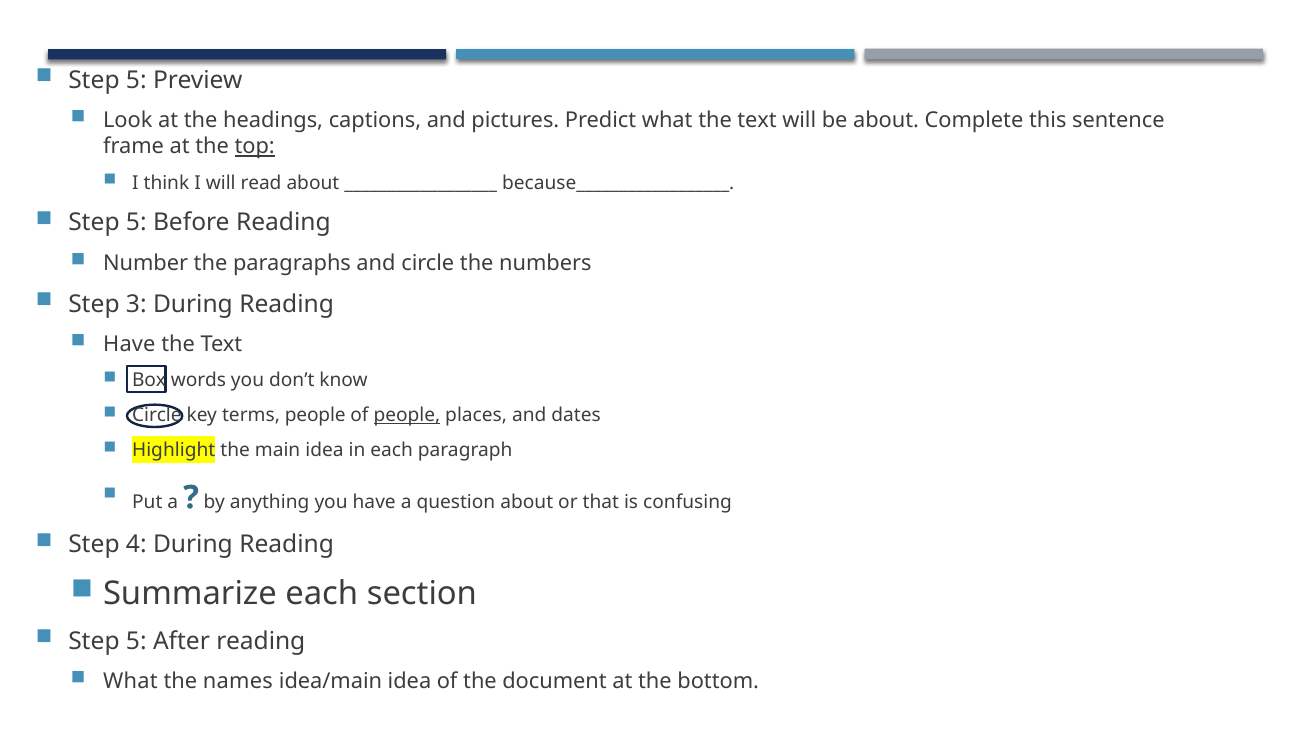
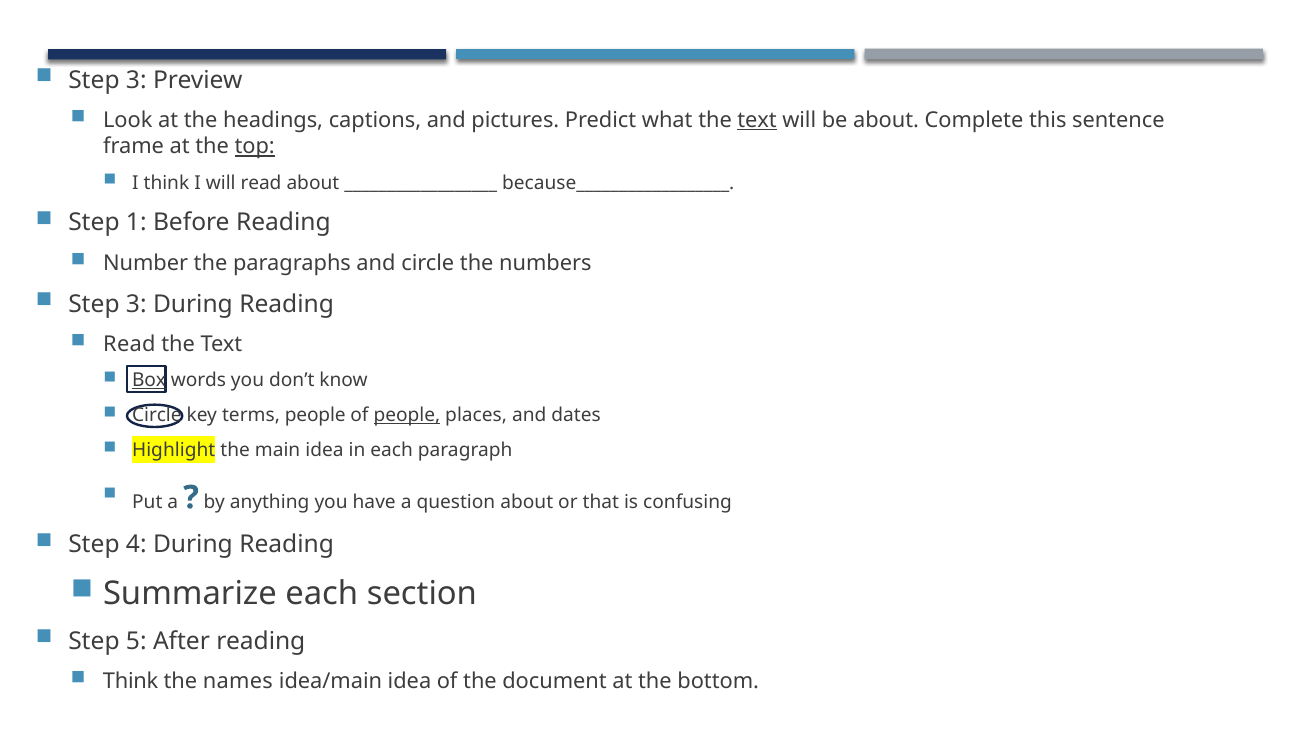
5 at (136, 80): 5 -> 3
text at (757, 120) underline: none -> present
5 at (136, 223): 5 -> 1
Have at (129, 344): Have -> Read
Box underline: none -> present
What at (130, 682): What -> Think
